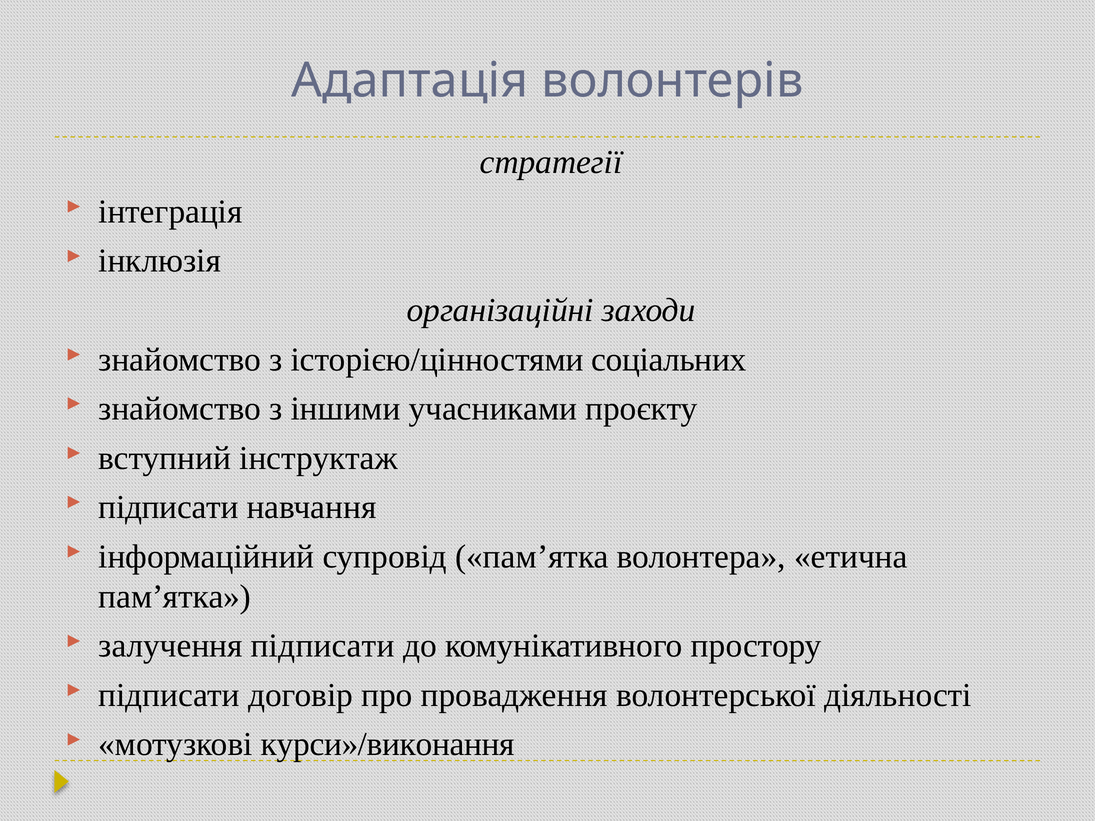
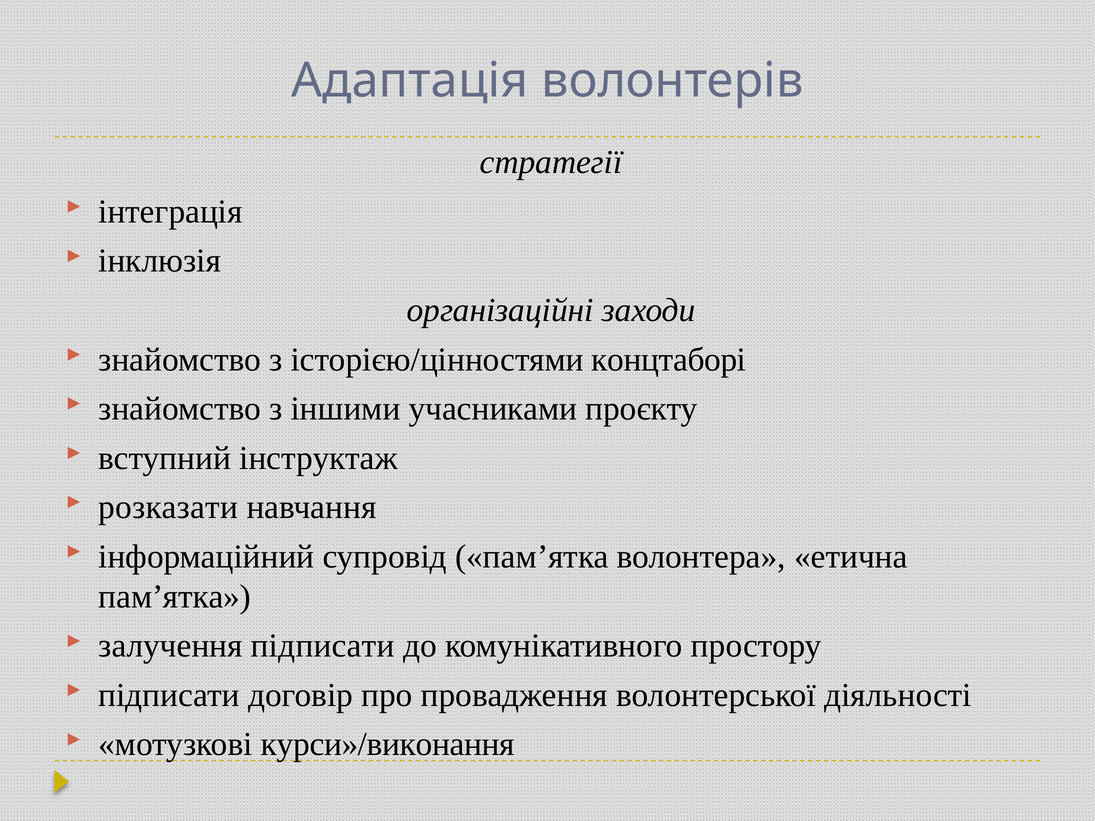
соціальних: соціальних -> концтаборі
підписати at (168, 507): підписати -> розказати
